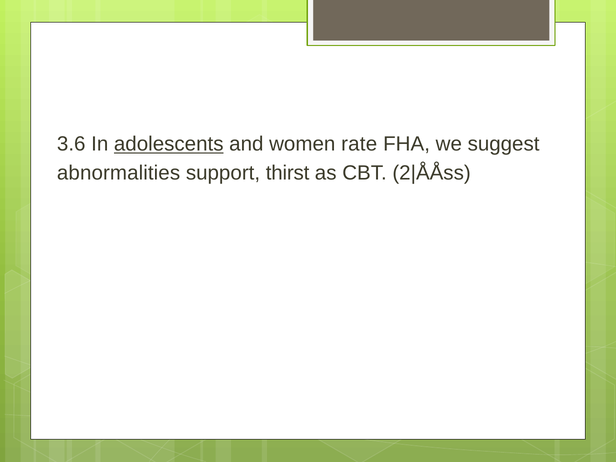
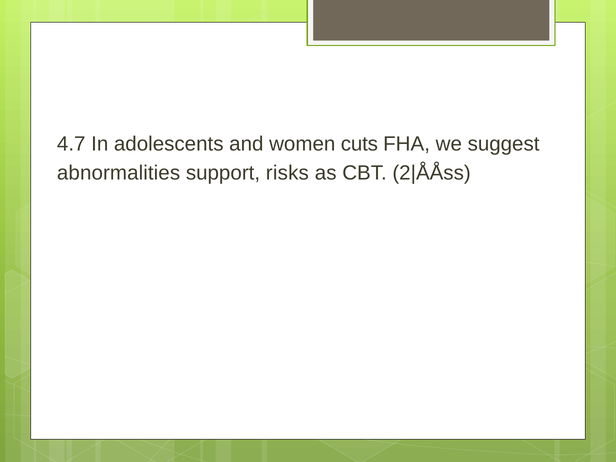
3.6: 3.6 -> 4.7
adolescents underline: present -> none
rate: rate -> cuts
thirst: thirst -> risks
